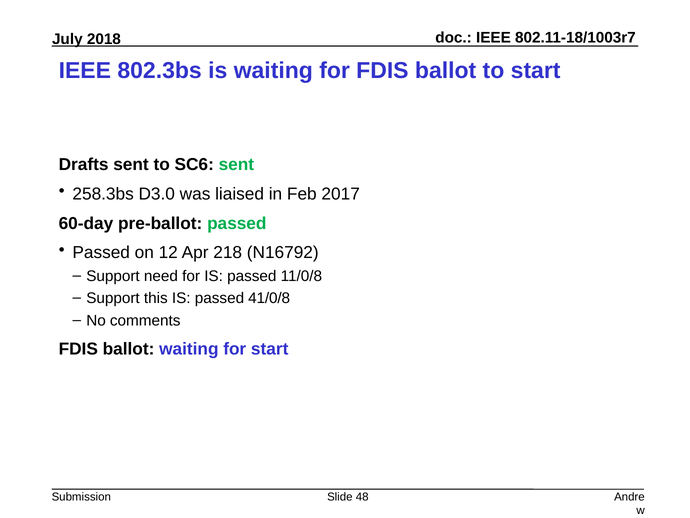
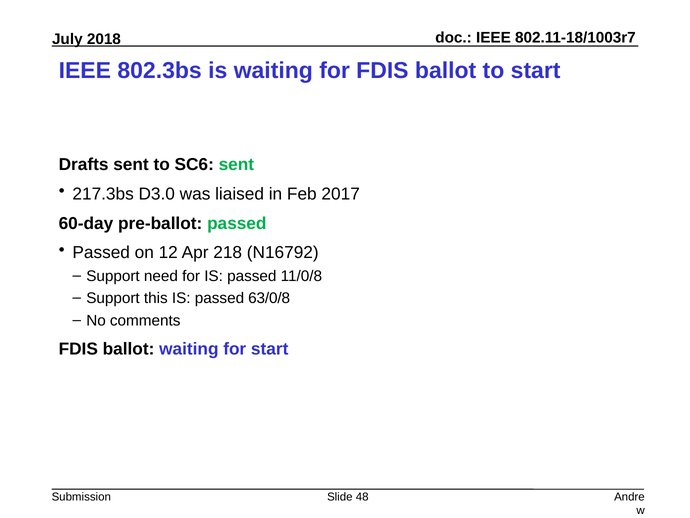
258.3bs: 258.3bs -> 217.3bs
41/0/8: 41/0/8 -> 63/0/8
